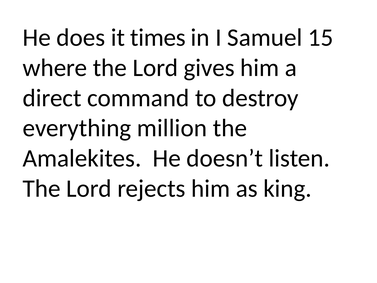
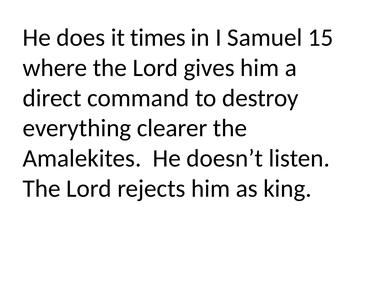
million: million -> clearer
